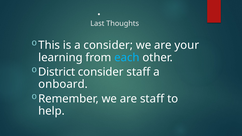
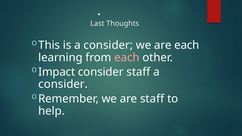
are your: your -> each
each at (127, 58) colour: light blue -> pink
District: District -> Impact
onboard at (63, 84): onboard -> consider
